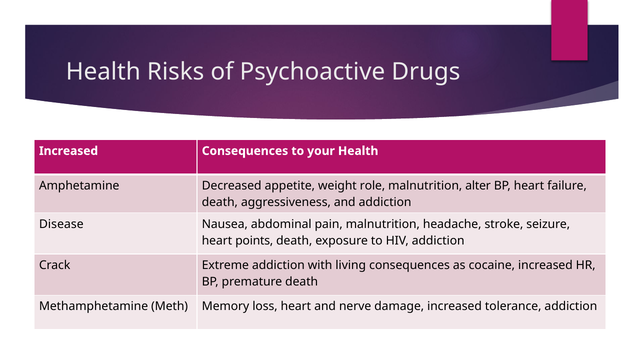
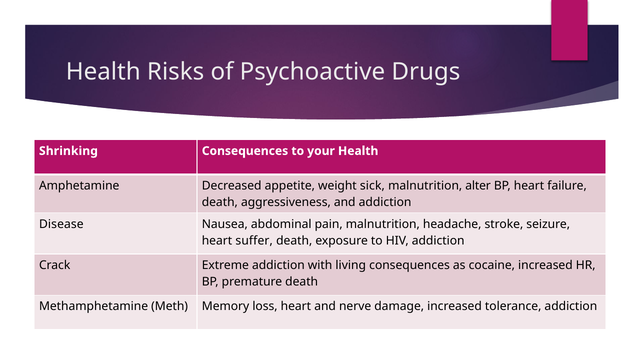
Increased at (69, 151): Increased -> Shrinking
role: role -> sick
points: points -> suffer
